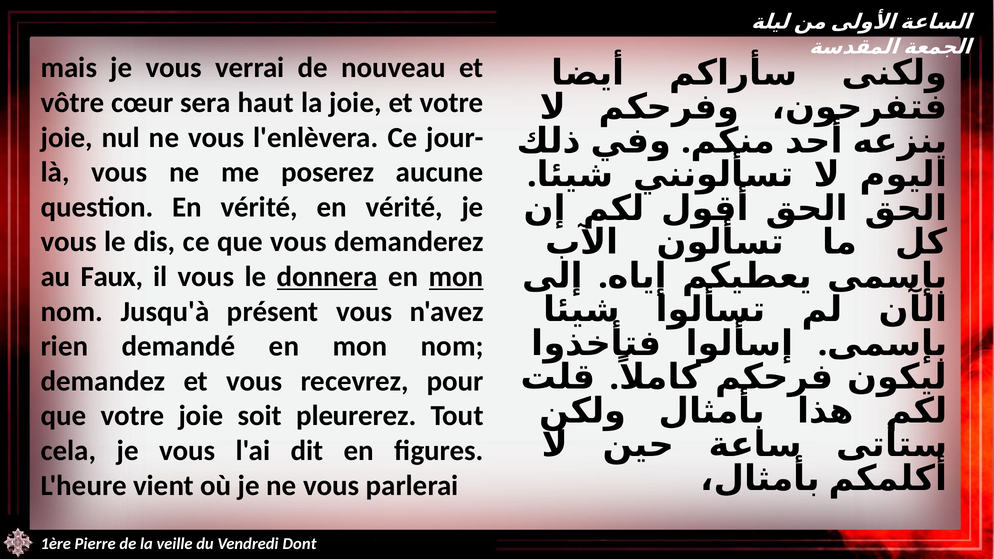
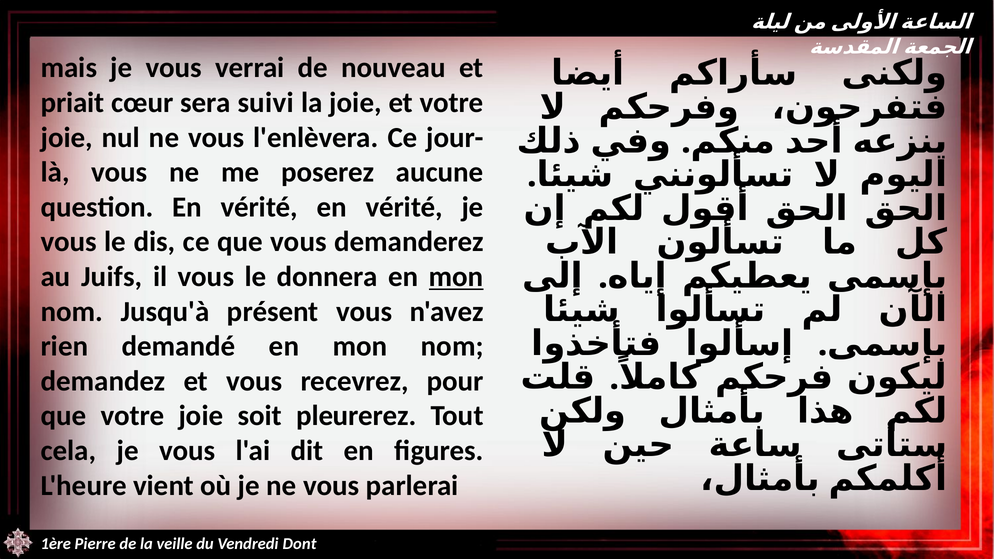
vôtre: vôtre -> priait
haut: haut -> suivi
Faux: Faux -> Juifs
donnera underline: present -> none
